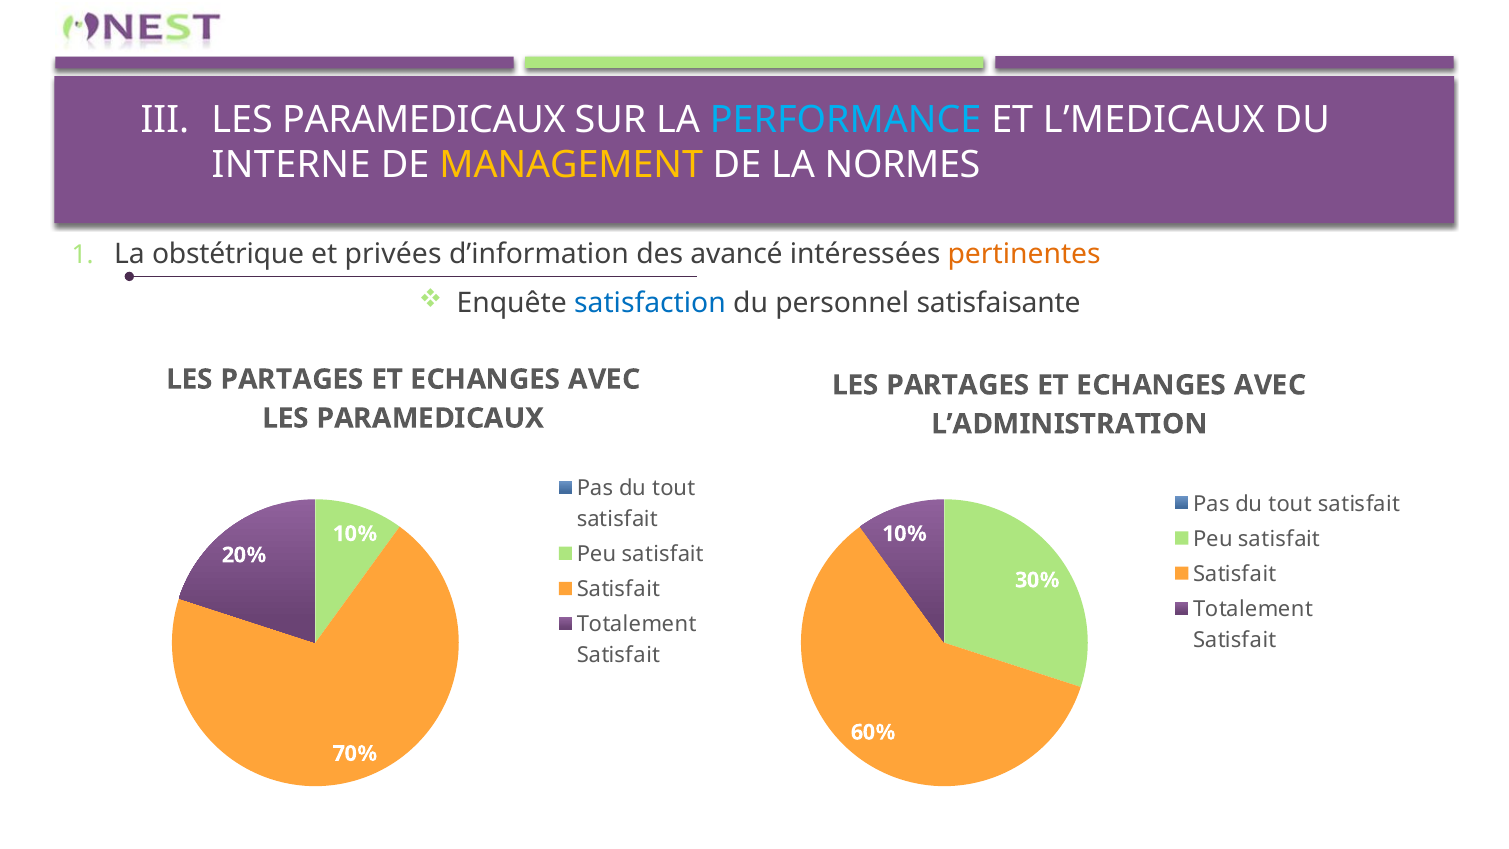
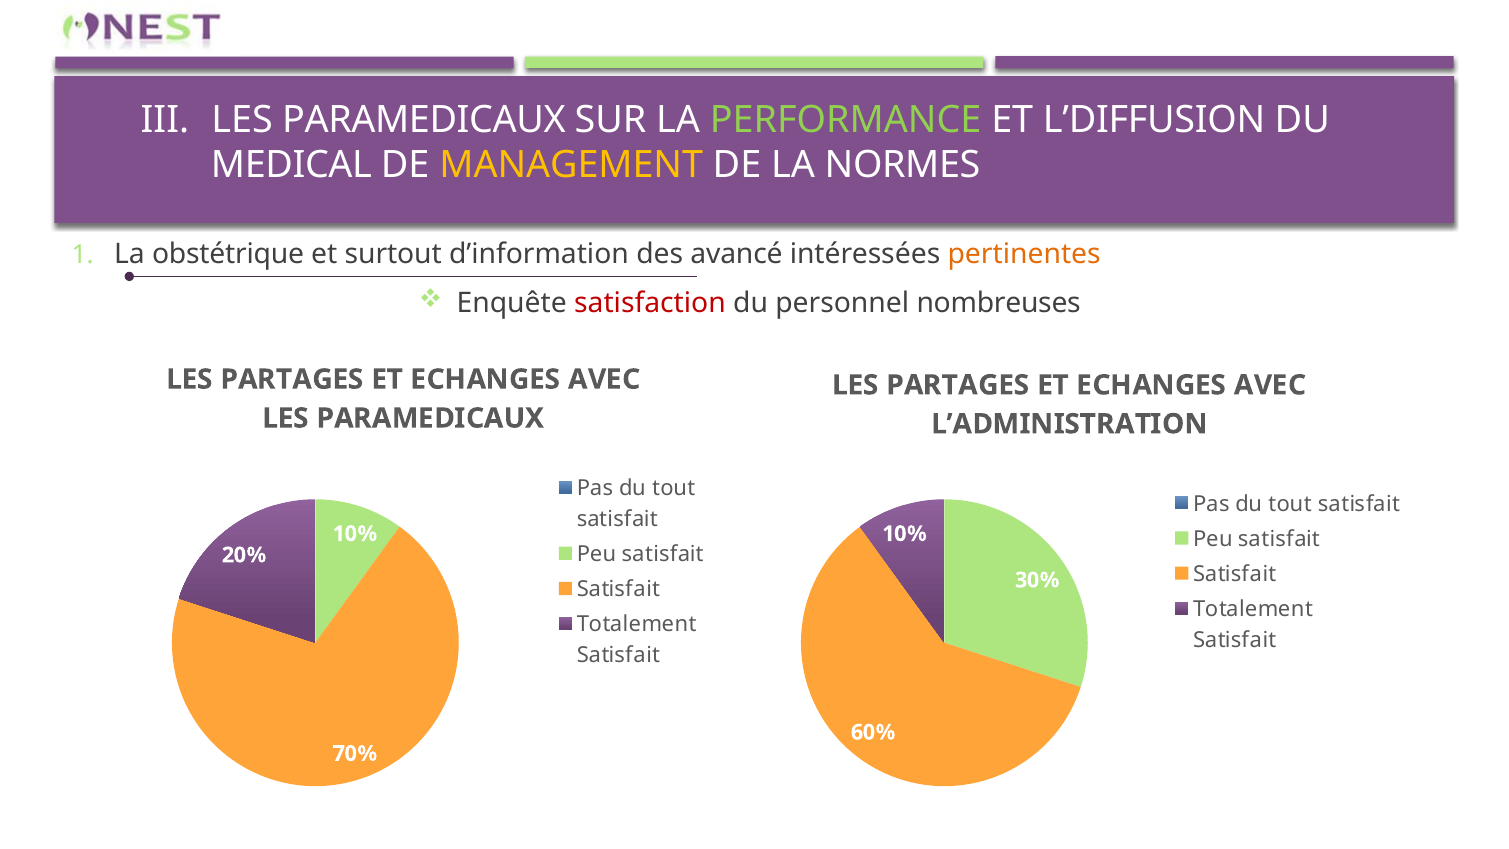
PERFORMANCE colour: light blue -> light green
L’MEDICAUX: L’MEDICAUX -> L’DIFFUSION
INTERNE: INTERNE -> MEDICAL
privées: privées -> surtout
satisfaction colour: blue -> red
satisfaisante: satisfaisante -> nombreuses
